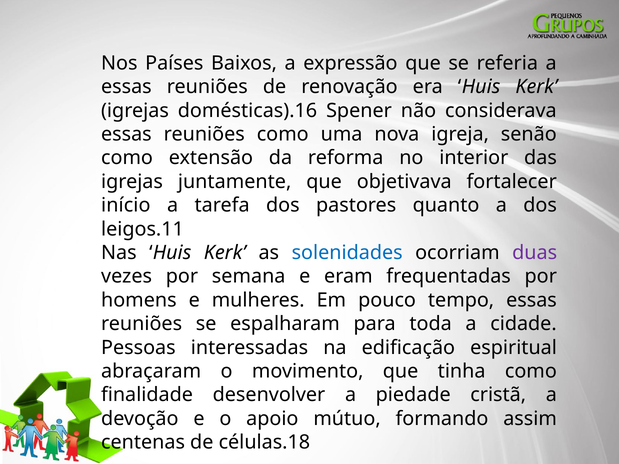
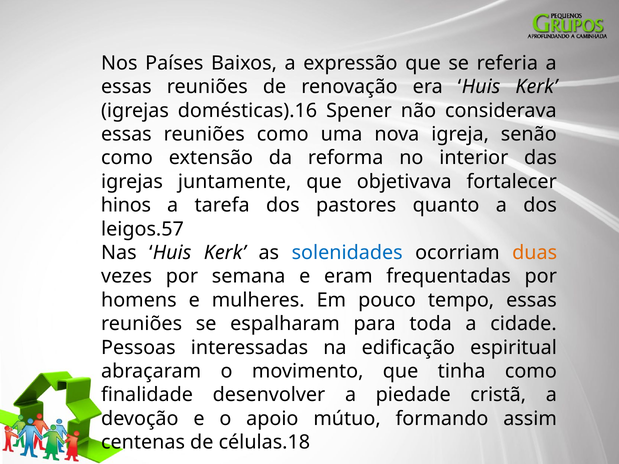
início: início -> hinos
leigos.11: leigos.11 -> leigos.57
duas colour: purple -> orange
